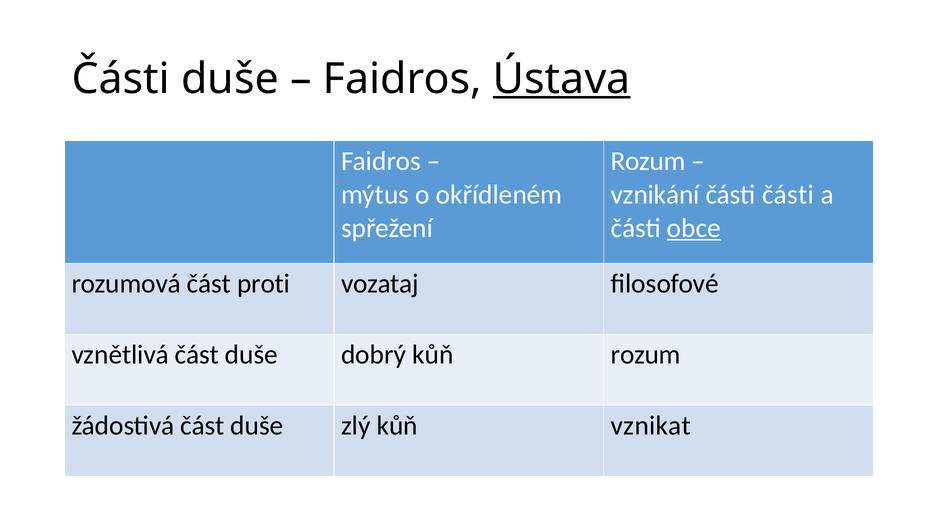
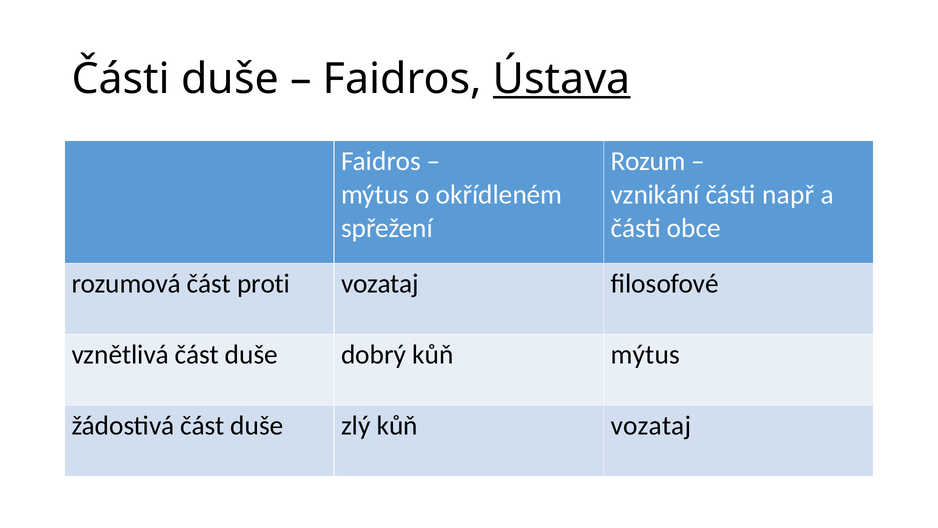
části části: části -> např
obce underline: present -> none
kůň rozum: rozum -> mýtus
kůň vznikat: vznikat -> vozataj
